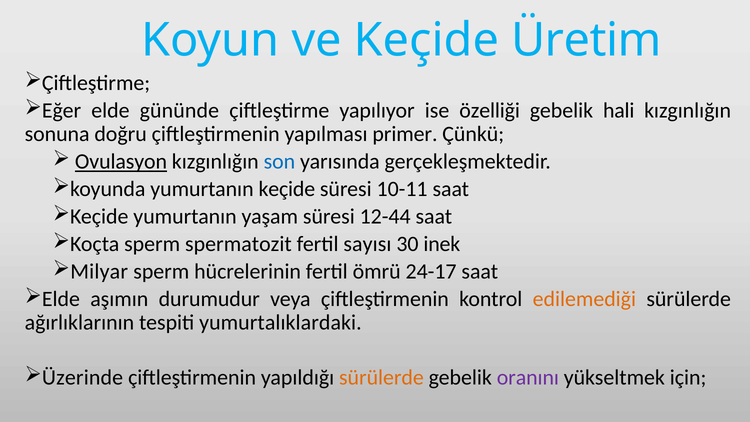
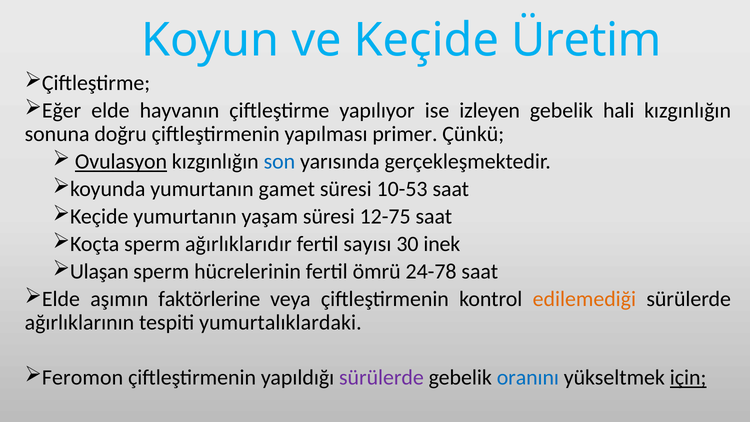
gününde: gününde -> hayvanın
özelliği: özelliği -> izleyen
yumurtanın keçide: keçide -> gamet
10-11: 10-11 -> 10-53
12-44: 12-44 -> 12-75
spermatozit: spermatozit -> ağırlıklarıdır
Milyar: Milyar -> Ulaşan
24-17: 24-17 -> 24-78
durumudur: durumudur -> faktörlerine
Üzerinde: Üzerinde -> Feromon
sürülerde at (381, 378) colour: orange -> purple
oranını colour: purple -> blue
için underline: none -> present
